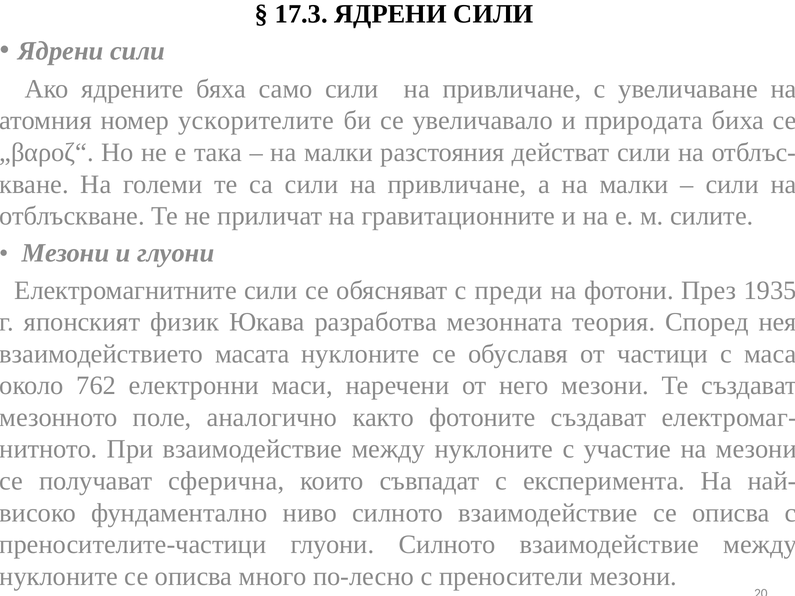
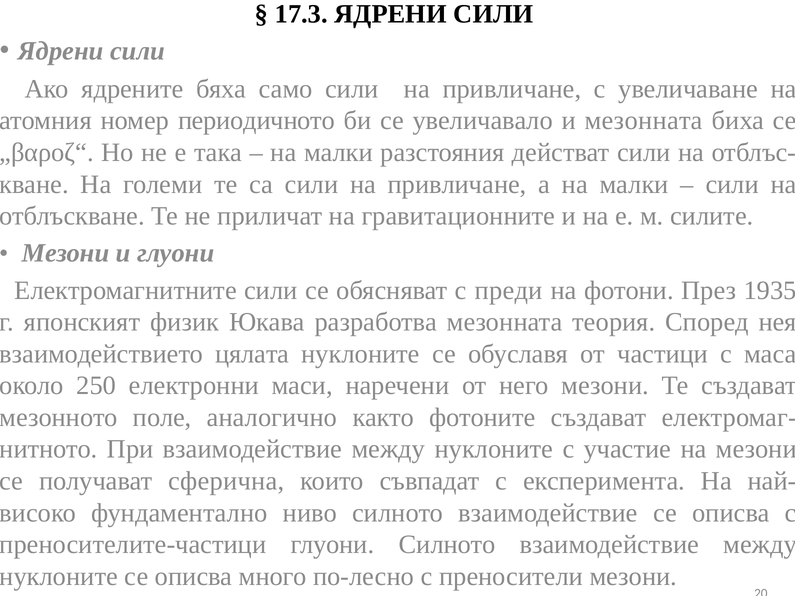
ускорителите: ускорителите -> периодичното
и природата: природата -> мезонната
масата: масата -> цялата
762: 762 -> 250
